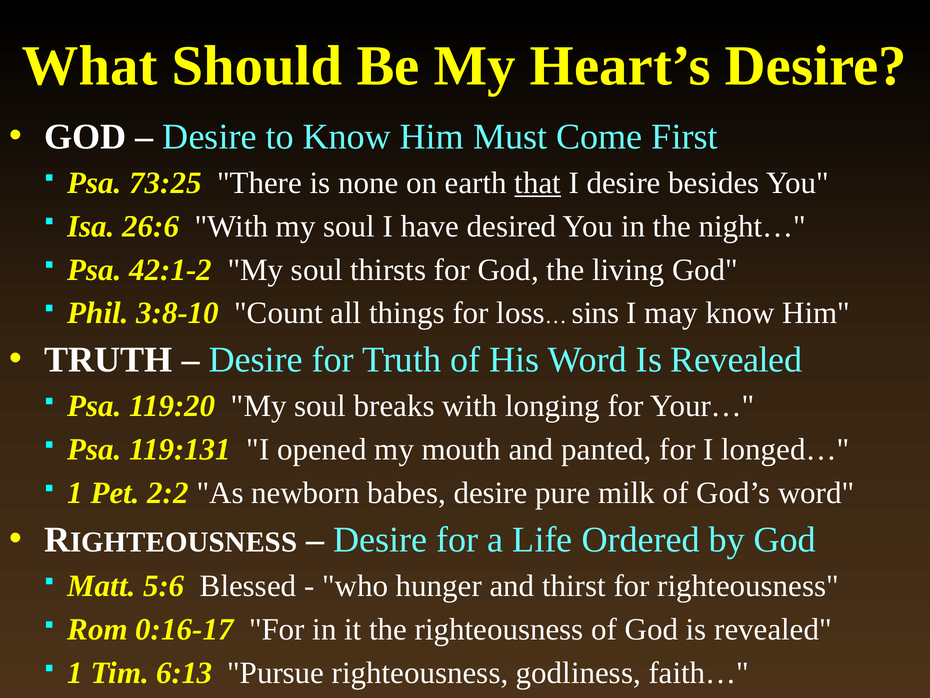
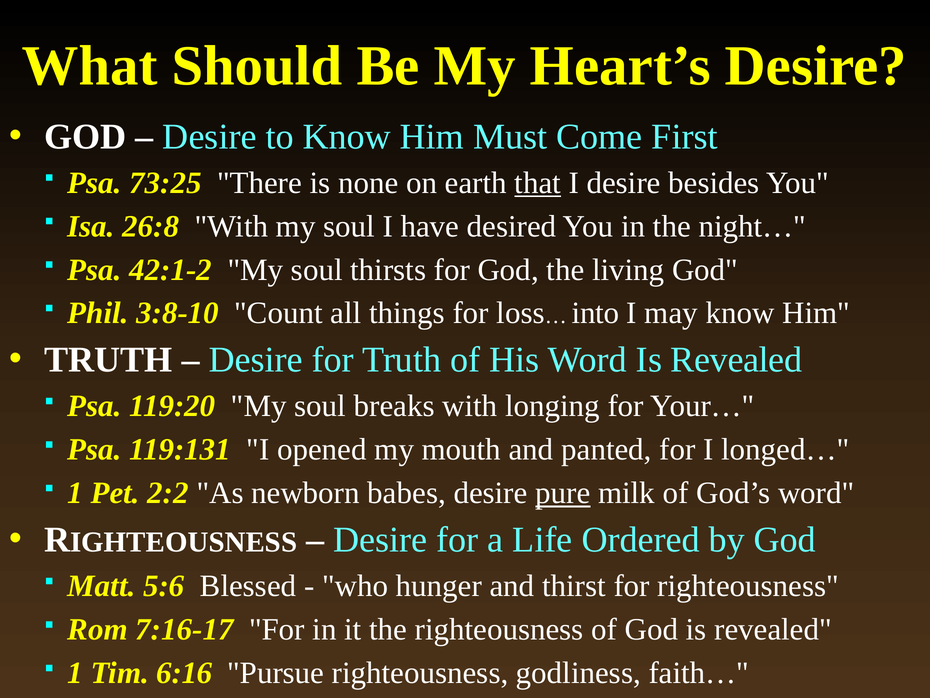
26:6: 26:6 -> 26:8
sins: sins -> into
pure underline: none -> present
0:16-17: 0:16-17 -> 7:16-17
6:13: 6:13 -> 6:16
